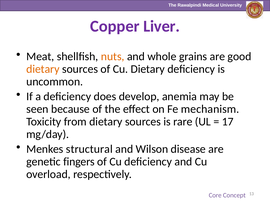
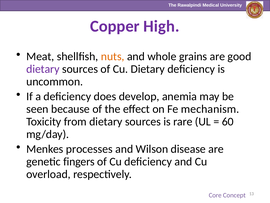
Liver: Liver -> High
dietary at (43, 69) colour: orange -> purple
17: 17 -> 60
structural: structural -> processes
